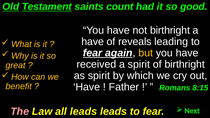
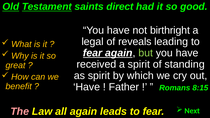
count: count -> direct
have at (93, 42): have -> legal
but colour: yellow -> light green
of birthright: birthright -> standing
all leads: leads -> again
